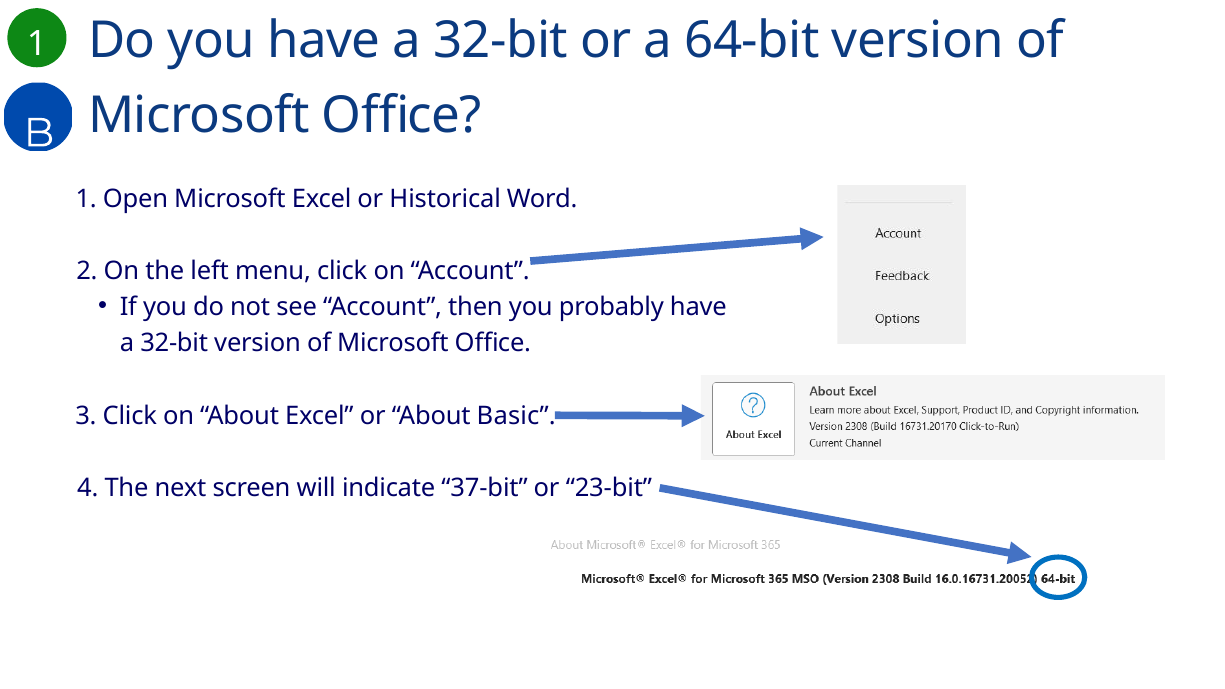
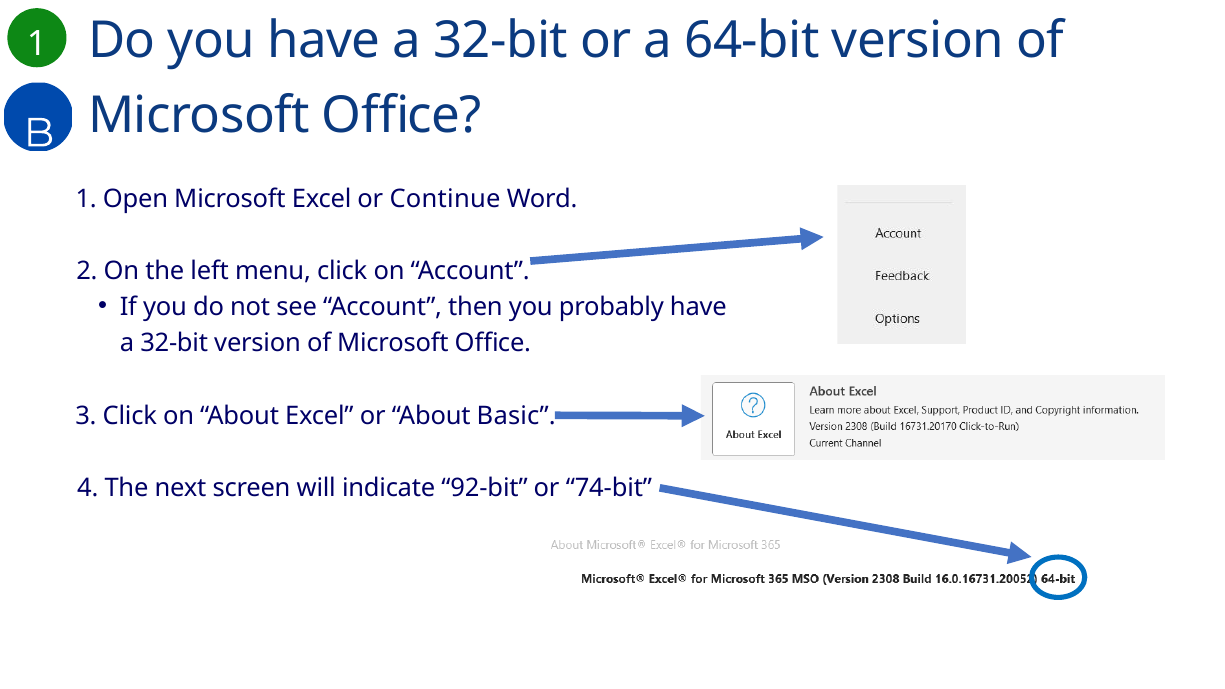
Historical: Historical -> Continue
37-bit: 37-bit -> 92-bit
23-bit: 23-bit -> 74-bit
